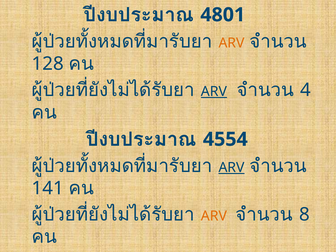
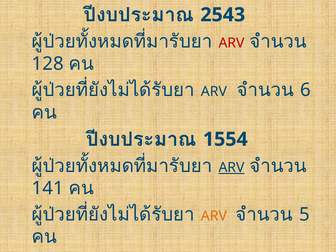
4801: 4801 -> 2543
ARV at (232, 43) colour: orange -> red
ARV at (214, 91) underline: present -> none
4: 4 -> 6
4554: 4554 -> 1554
8: 8 -> 5
